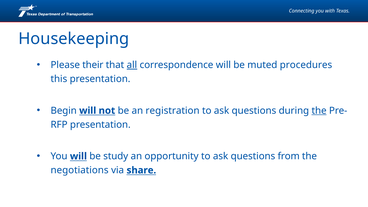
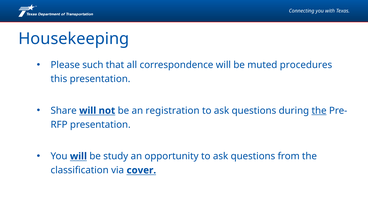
their: their -> such
all underline: present -> none
Begin: Begin -> Share
negotiations: negotiations -> classification
share: share -> cover
